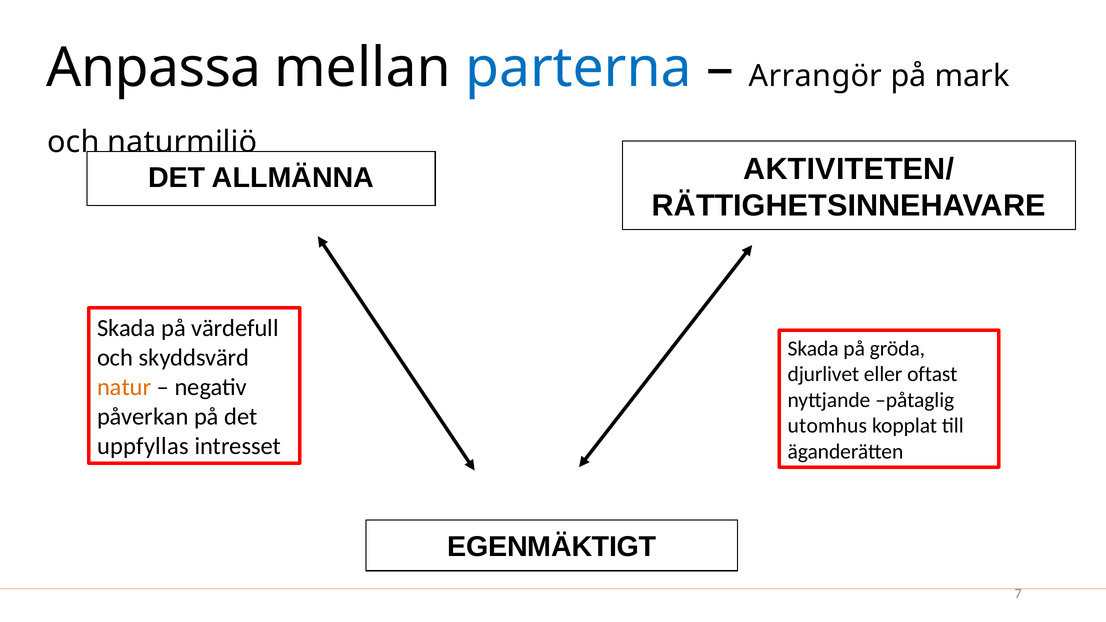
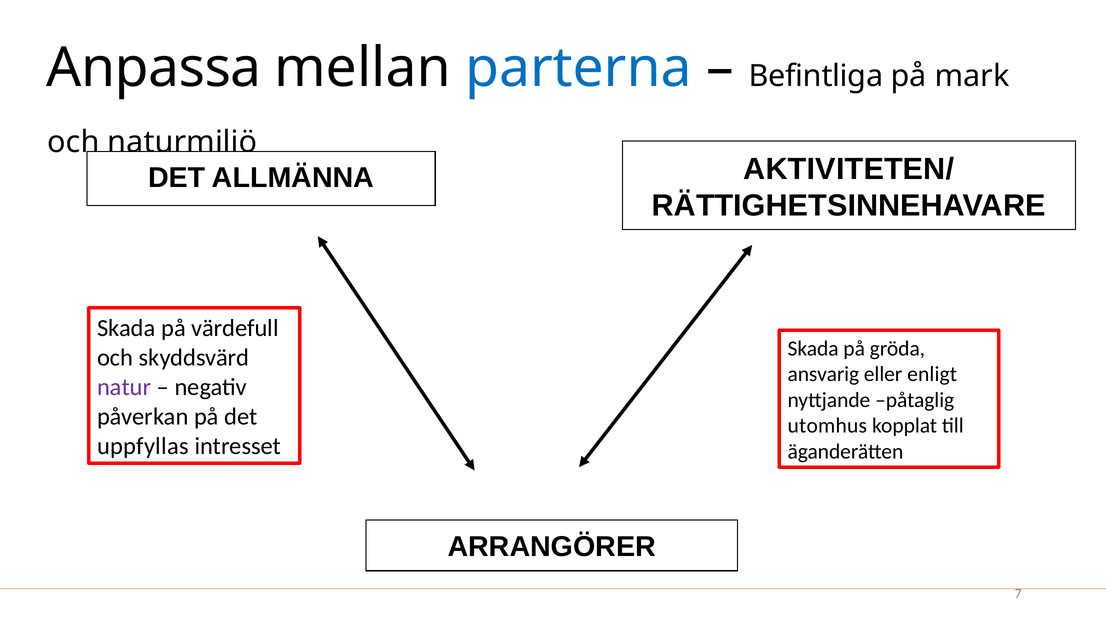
Arrangör: Arrangör -> Befintliga
djurlivet: djurlivet -> ansvarig
oftast: oftast -> enligt
natur colour: orange -> purple
EGENMÄKTIGT: EGENMÄKTIGT -> ARRANGÖRER
